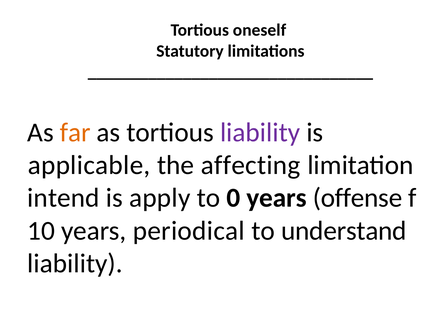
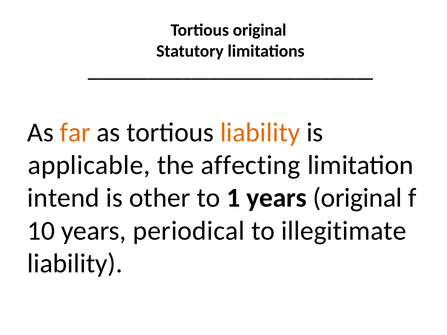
Tortious oneself: oneself -> original
liability at (260, 132) colour: purple -> orange
apply: apply -> other
0: 0 -> 1
years offense: offense -> original
understand: understand -> illegitimate
